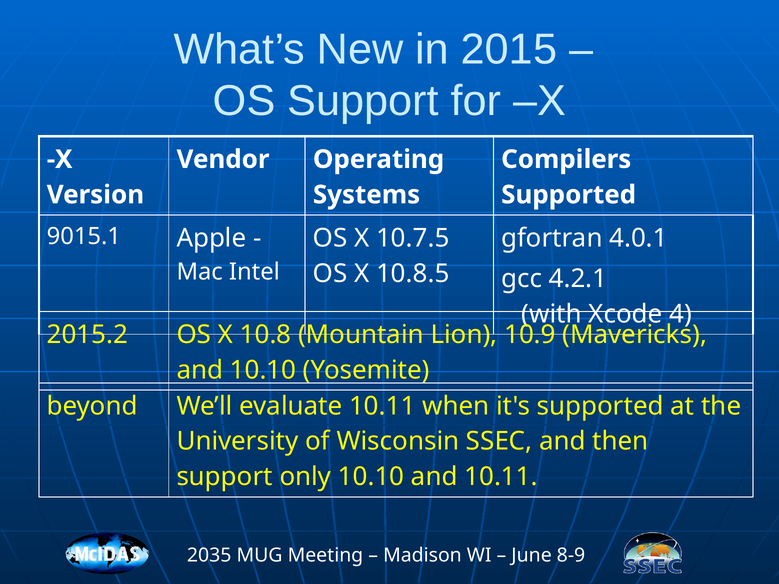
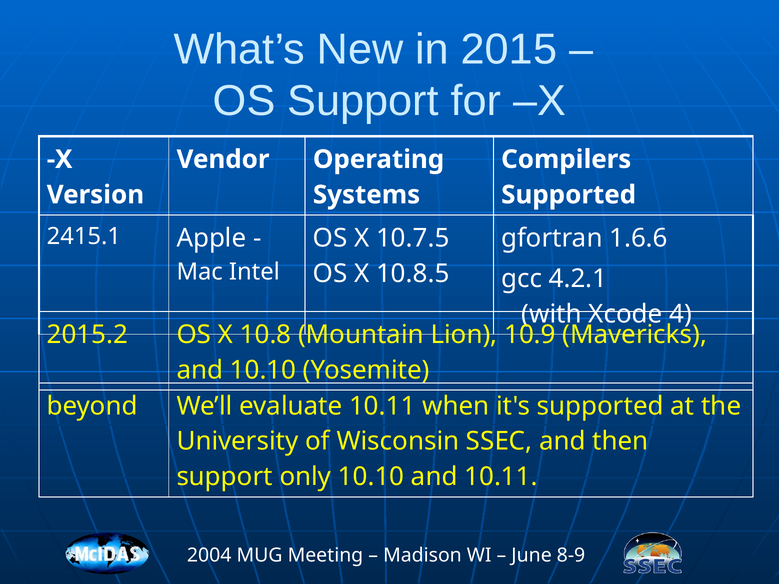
9015.1: 9015.1 -> 2415.1
4.0.1: 4.0.1 -> 1.6.6
2035: 2035 -> 2004
